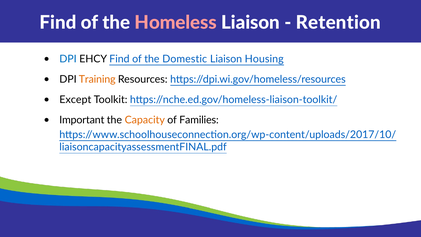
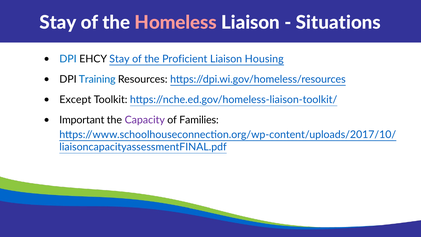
Find at (58, 23): Find -> Stay
Retention: Retention -> Situations
EHCY Find: Find -> Stay
Domestic: Domestic -> Proficient
Training colour: orange -> blue
Capacity colour: orange -> purple
